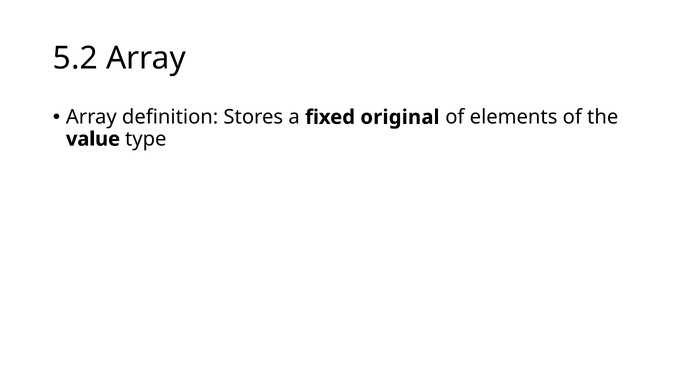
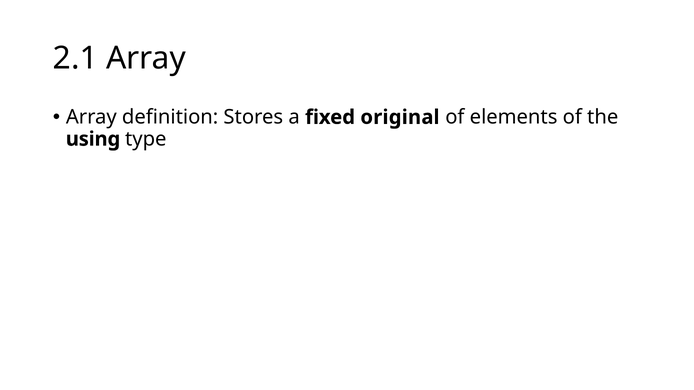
5.2: 5.2 -> 2.1
value: value -> using
